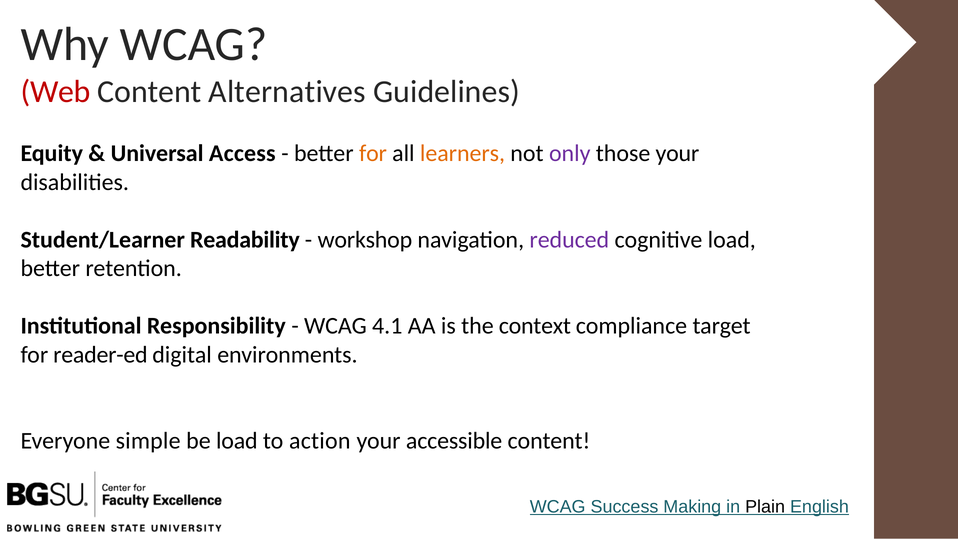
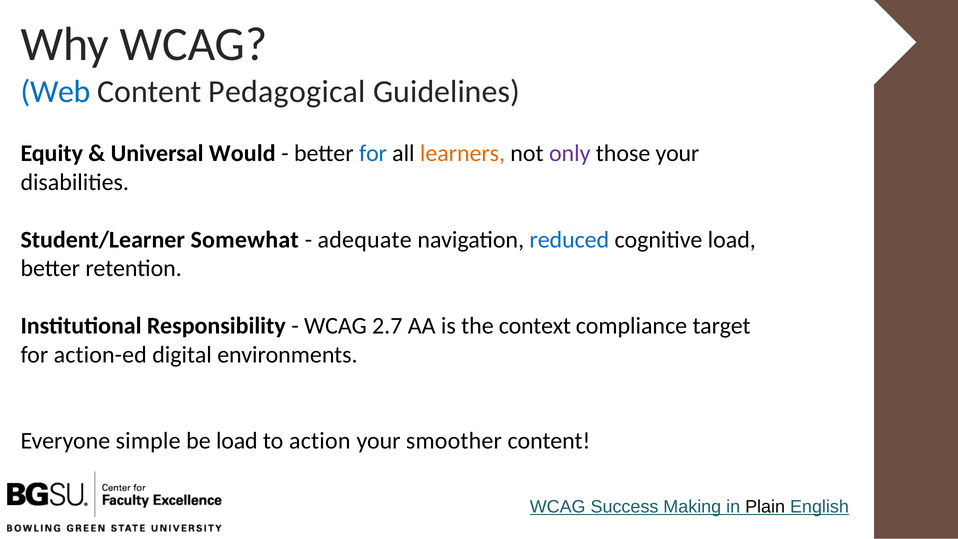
Web colour: red -> blue
Alternatives: Alternatives -> Pedagogical
Access: Access -> Would
for at (373, 153) colour: orange -> blue
Readability: Readability -> Somewhat
workshop: workshop -> adequate
reduced colour: purple -> blue
4.1: 4.1 -> 2.7
reader-ed: reader-ed -> action-ed
accessible: accessible -> smoother
